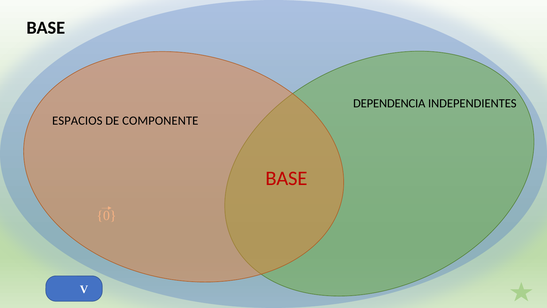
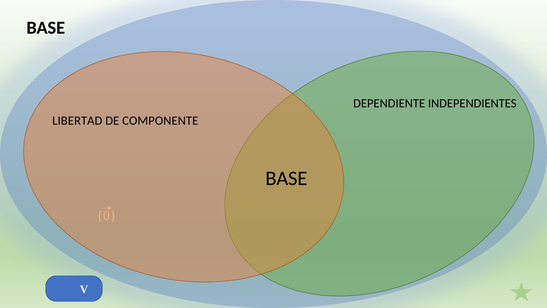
DEPENDENCIA: DEPENDENCIA -> DEPENDIENTE
ESPACIOS: ESPACIOS -> LIBERTAD
BASE at (286, 178) colour: red -> black
